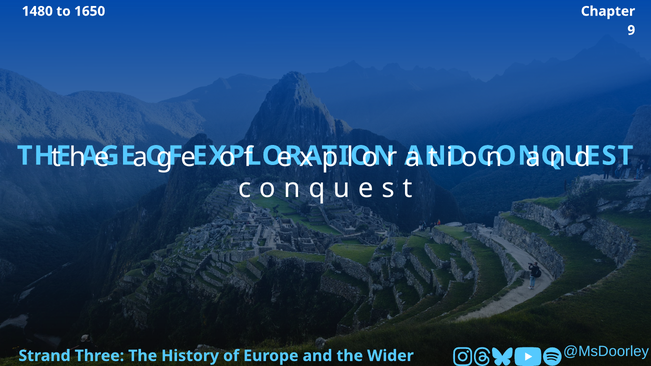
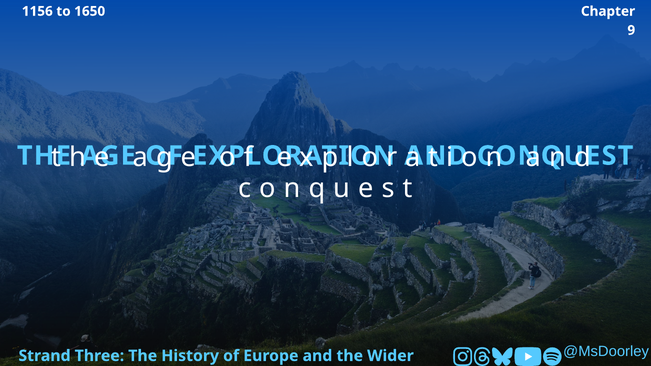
1480: 1480 -> 1156
